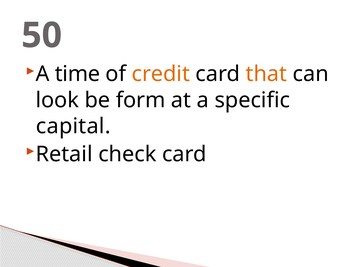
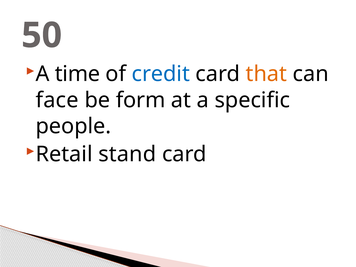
credit colour: orange -> blue
look: look -> face
capital: capital -> people
check: check -> stand
